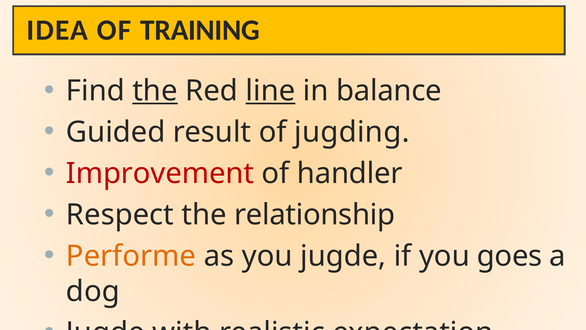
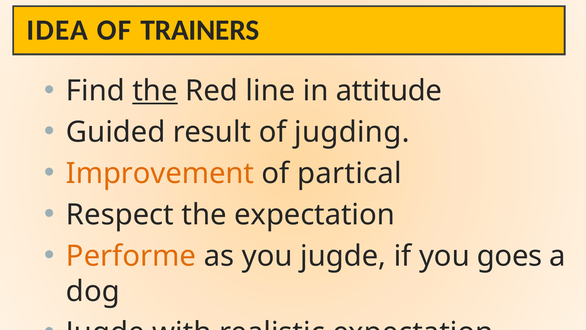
TRAINING: TRAINING -> TRAINERS
line underline: present -> none
balance: balance -> attitude
Improvement colour: red -> orange
handler: handler -> partical
the relationship: relationship -> expectation
